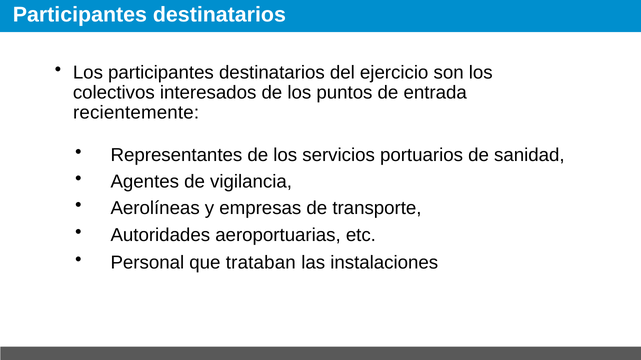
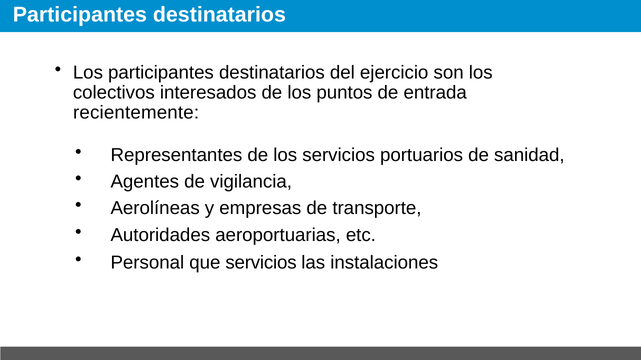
que trataban: trataban -> servicios
